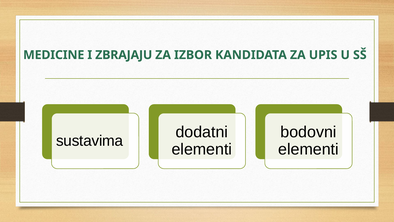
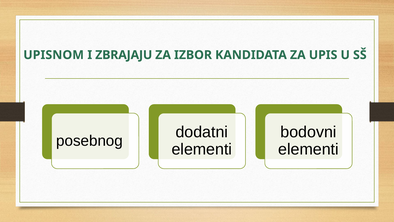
MEDICINE: MEDICINE -> UPISNOM
sustavima: sustavima -> posebnog
